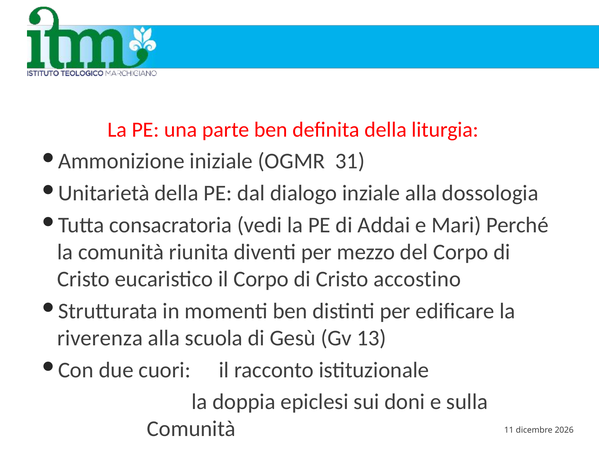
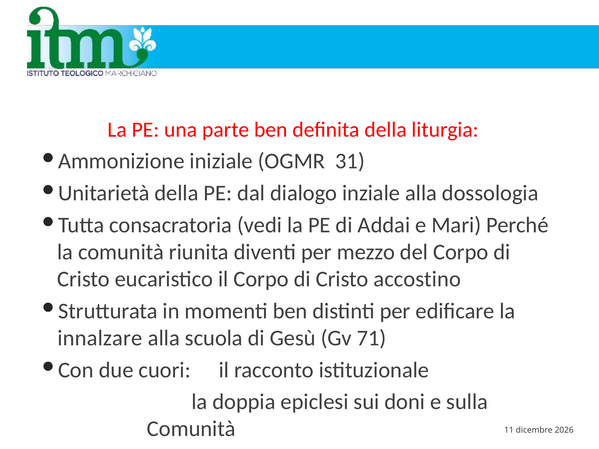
riverenza: riverenza -> innalzare
13: 13 -> 71
